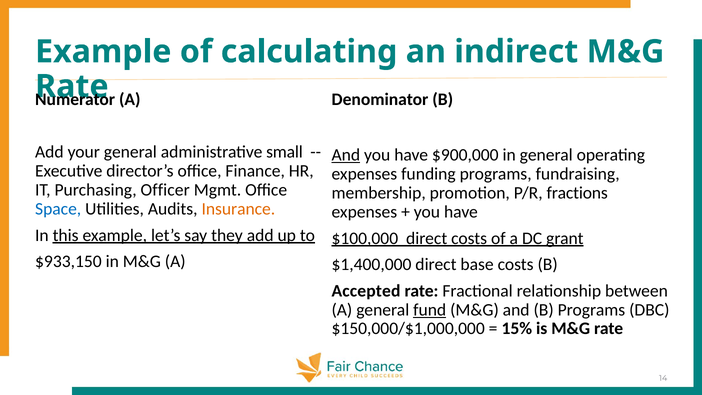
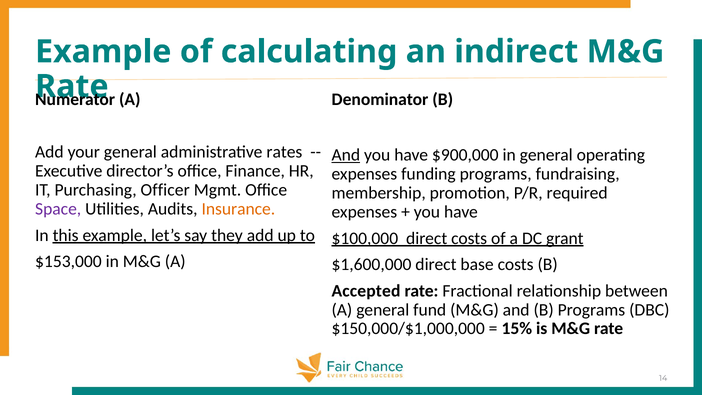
small: small -> rates
fractions: fractions -> required
Space colour: blue -> purple
$933,150: $933,150 -> $153,000
$1,400,000: $1,400,000 -> $1,600,000
fund underline: present -> none
